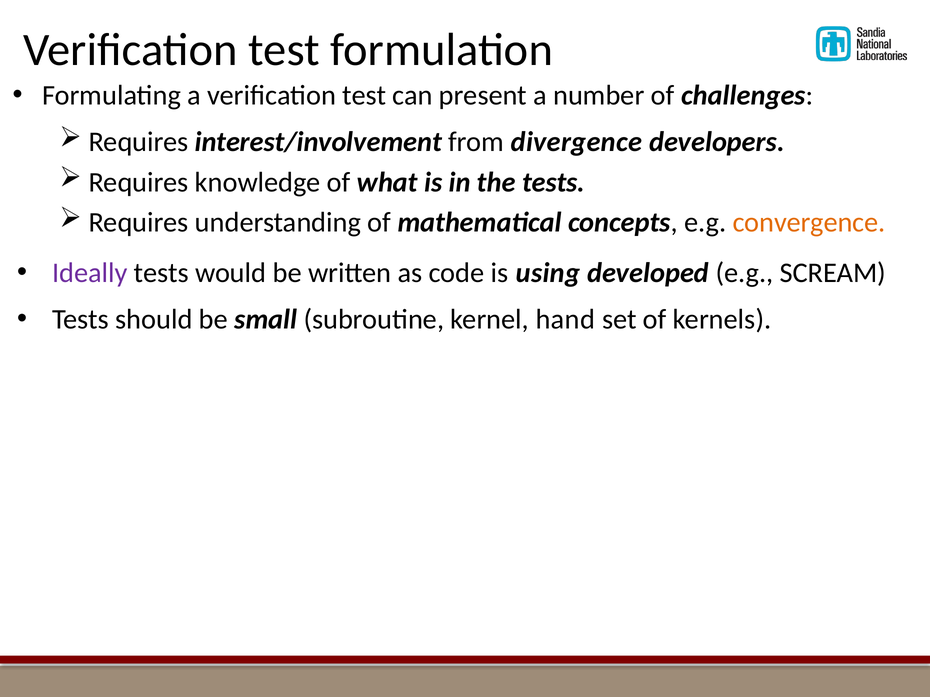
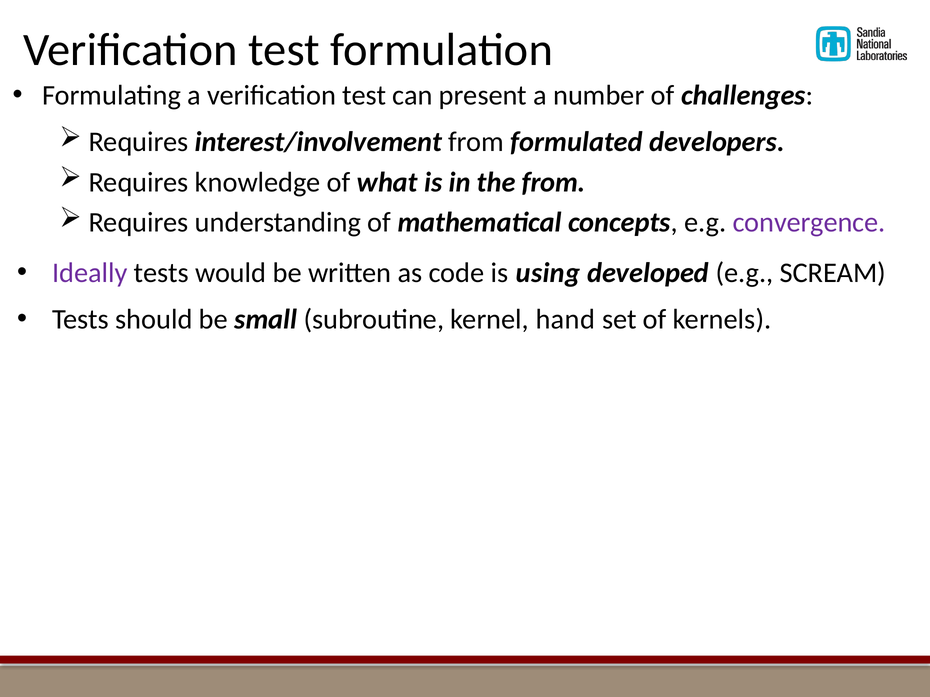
divergence: divergence -> formulated
the tests: tests -> from
convergence colour: orange -> purple
